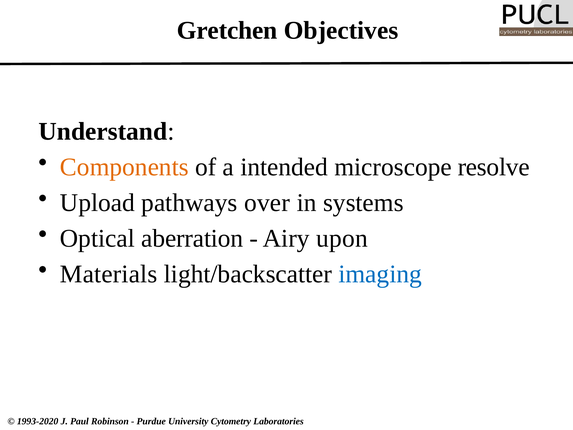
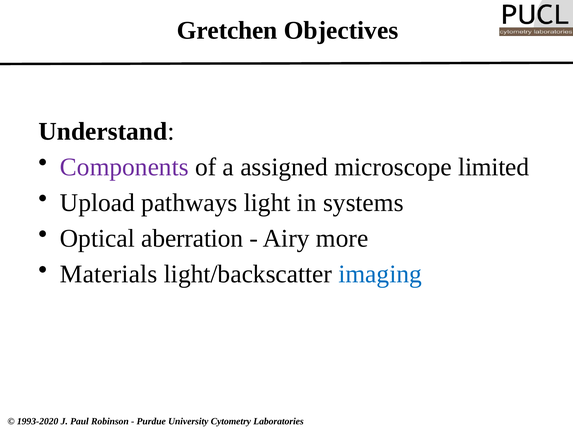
Components colour: orange -> purple
intended: intended -> assigned
resolve: resolve -> limited
over: over -> light
upon: upon -> more
